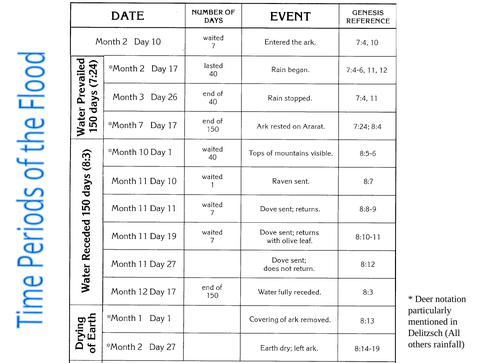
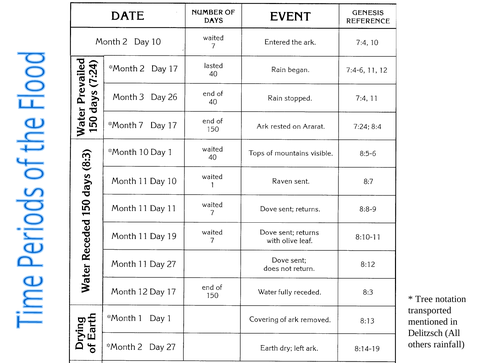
Deer: Deer -> Tree
particularly: particularly -> transported
